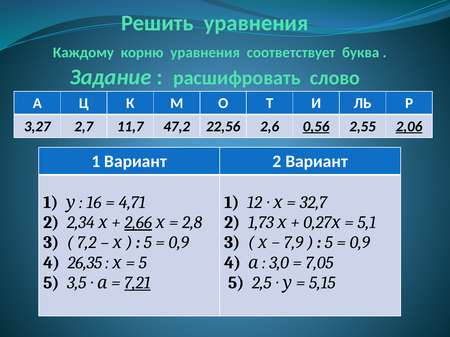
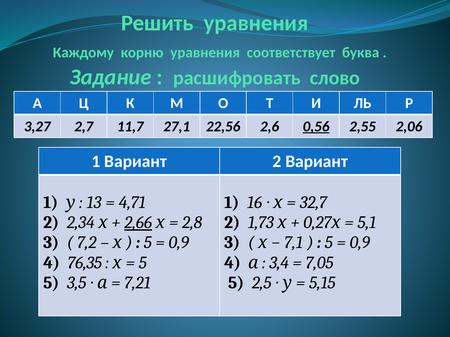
47,2: 47,2 -> 27,1
2,06 underline: present -> none
16: 16 -> 13
12: 12 -> 16
7,9: 7,9 -> 7,1
26,35: 26,35 -> 76,35
3,0: 3,0 -> 3,4
7,21 underline: present -> none
